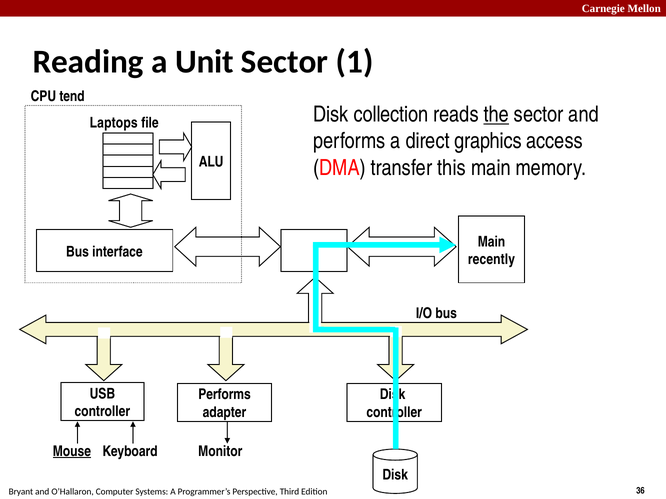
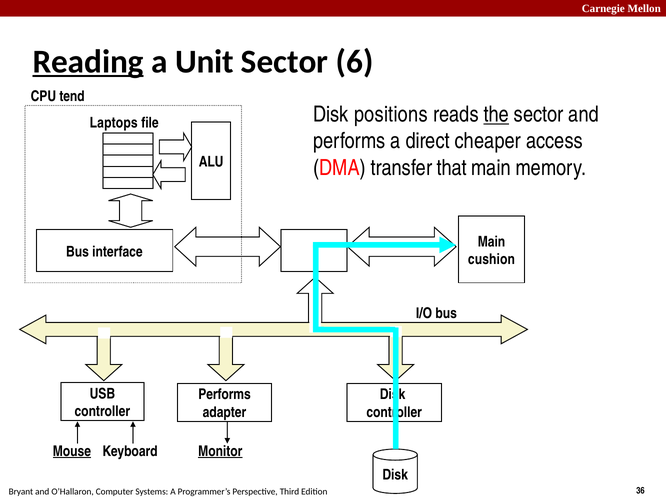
Reading underline: none -> present
1: 1 -> 6
collection: collection -> positions
graphics: graphics -> cheaper
this: this -> that
recently: recently -> cushion
Monitor underline: none -> present
